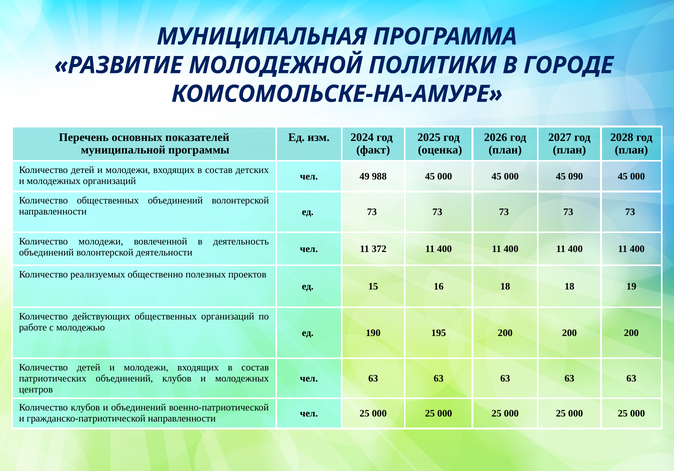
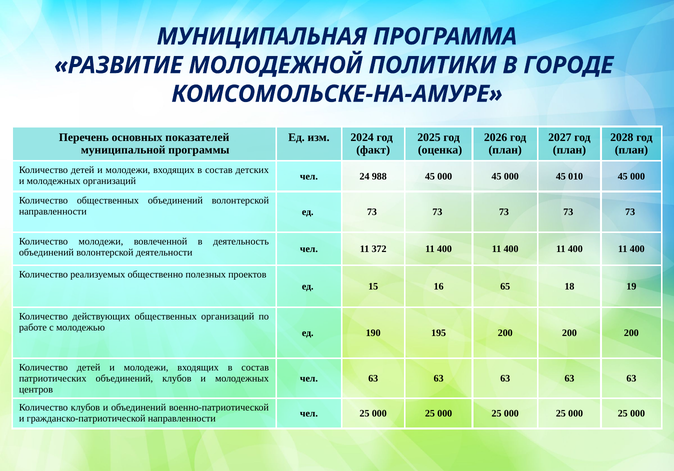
49: 49 -> 24
090: 090 -> 010
16 18: 18 -> 65
